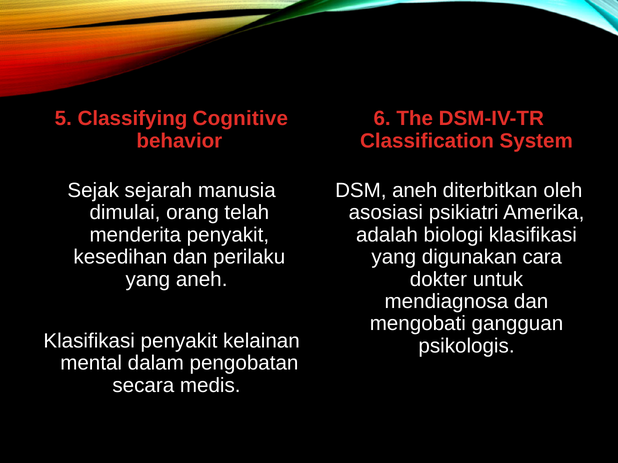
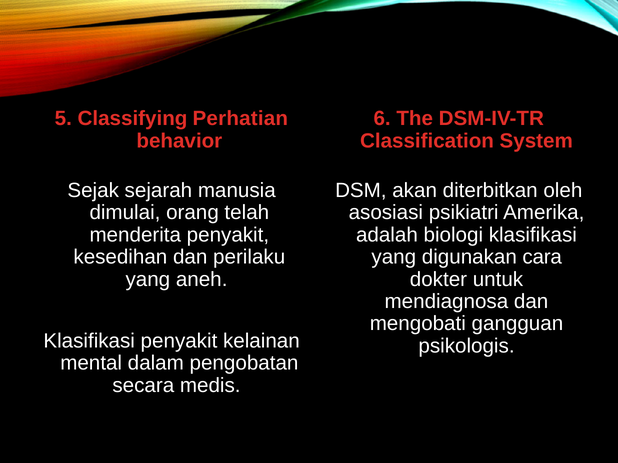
Cognitive: Cognitive -> Perhatian
DSM aneh: aneh -> akan
